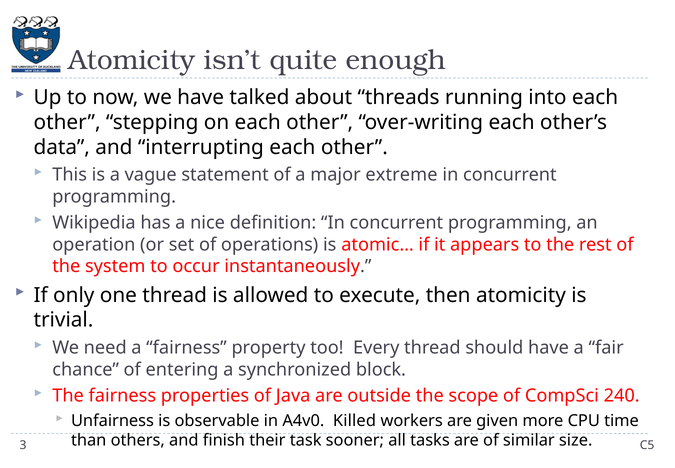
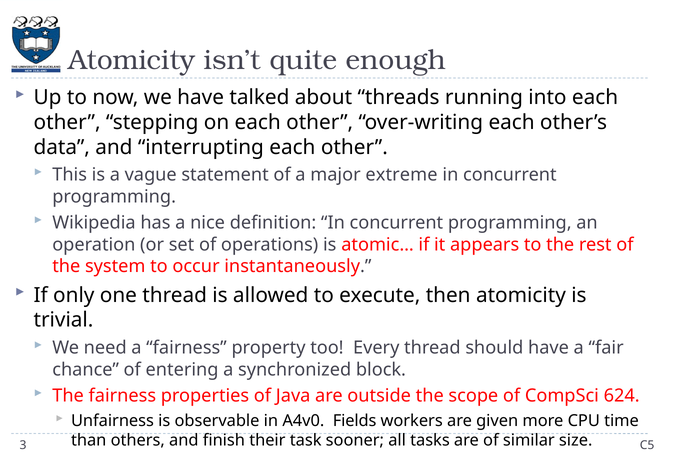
240: 240 -> 624
Killed: Killed -> Fields
